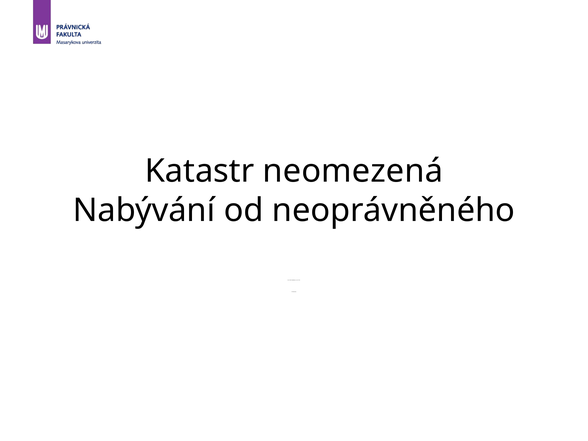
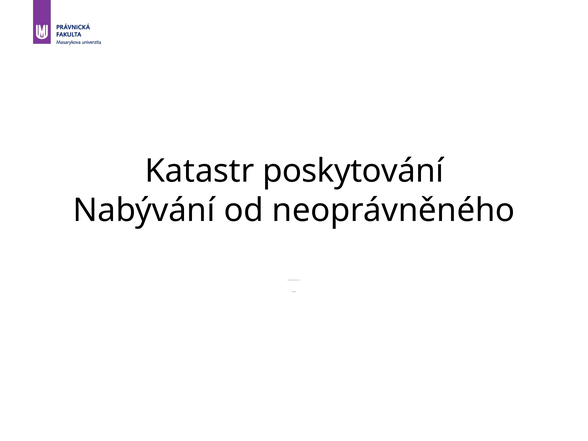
neomezená: neomezená -> poskytování
